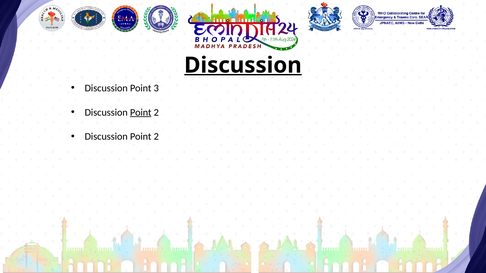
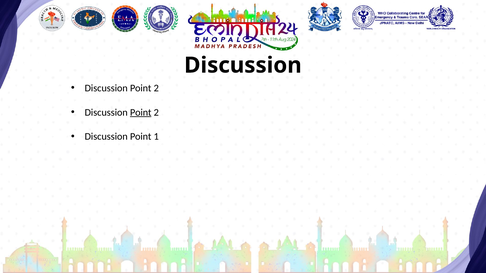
Discussion at (243, 65) underline: present -> none
3 at (156, 88): 3 -> 2
2 at (156, 137): 2 -> 1
